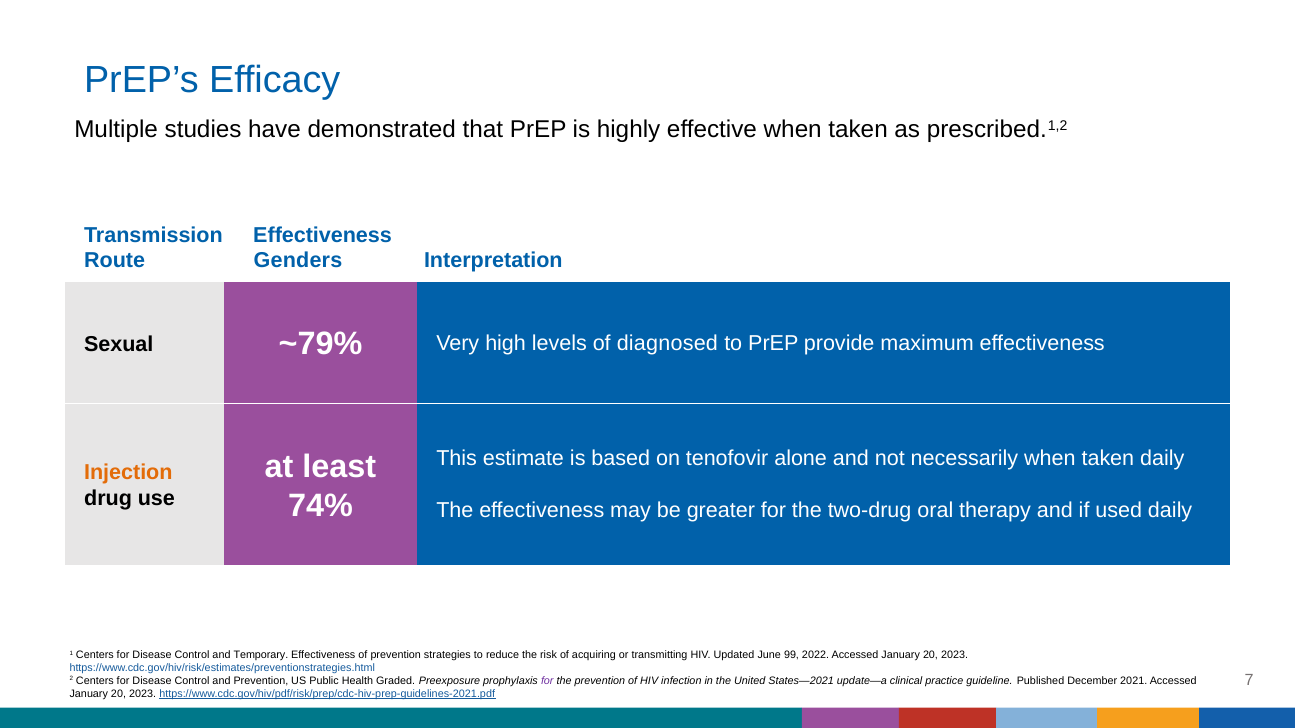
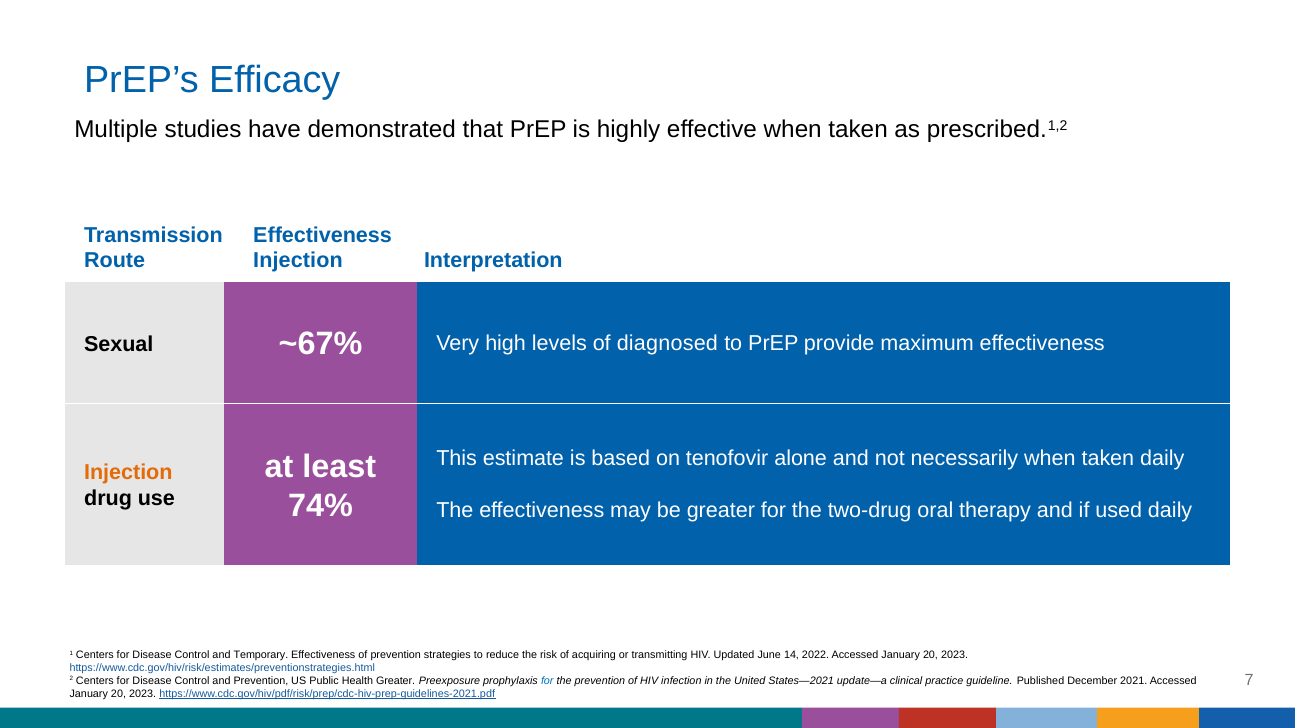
Genders at (298, 261): Genders -> Injection
~79%: ~79% -> ~67%
99: 99 -> 14
Health Graded: Graded -> Greater
for at (547, 681) colour: purple -> blue
